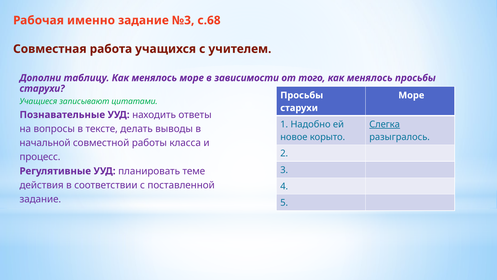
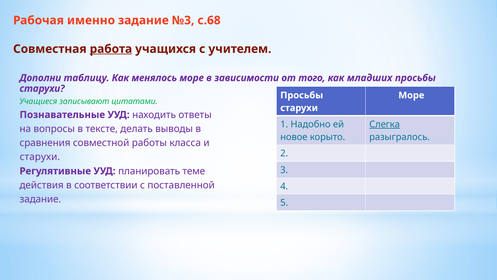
работа underline: none -> present
того как менялось: менялось -> младших
начальной: начальной -> сравнения
процесс at (40, 157): процесс -> старухи
